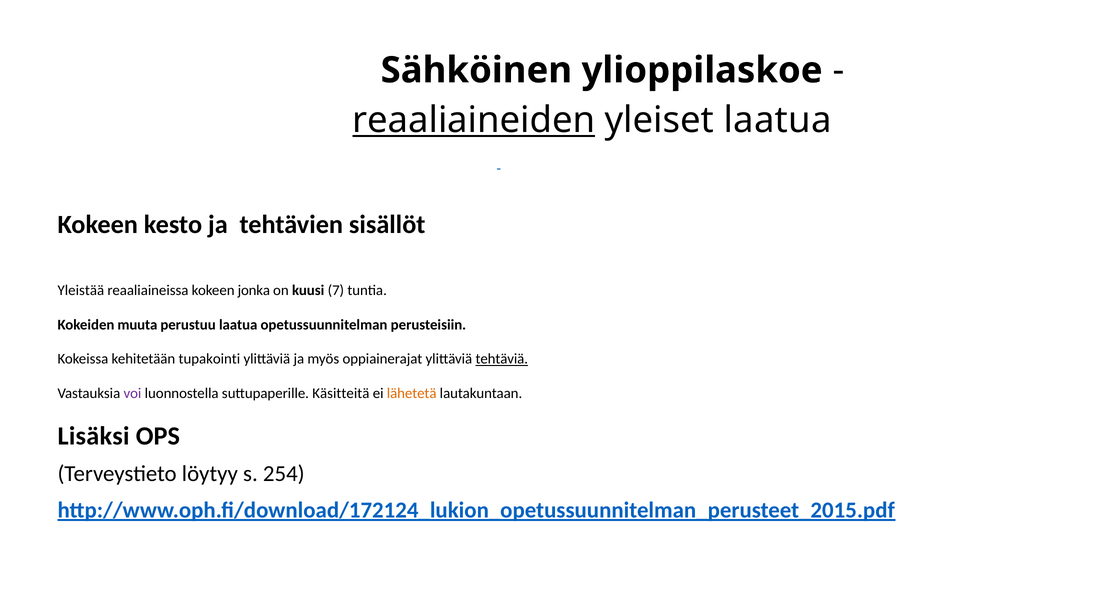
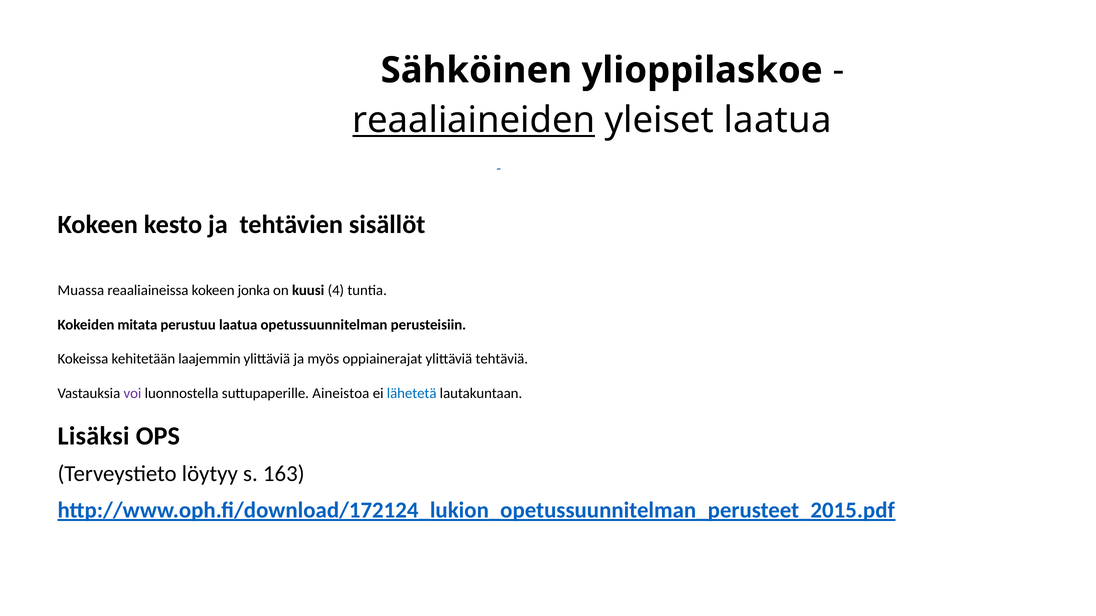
Yleistää: Yleistää -> Muassa
7: 7 -> 4
muuta: muuta -> mitata
tupakointi: tupakointi -> laajemmin
tehtäviä underline: present -> none
Käsitteitä: Käsitteitä -> Aineistoa
lähetetä colour: orange -> blue
254: 254 -> 163
